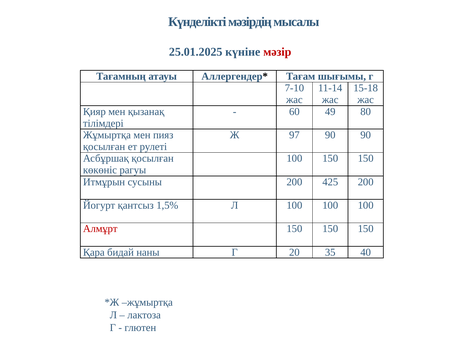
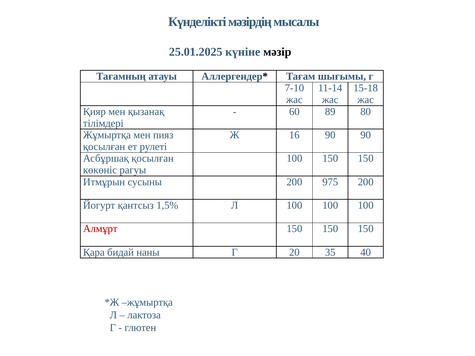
мәзір colour: red -> black
49: 49 -> 89
97: 97 -> 16
425: 425 -> 975
